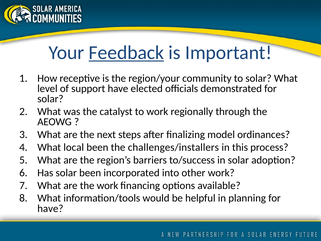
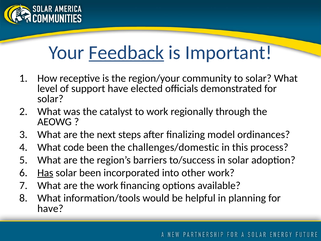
local: local -> code
challenges/installers: challenges/installers -> challenges/domestic
Has underline: none -> present
